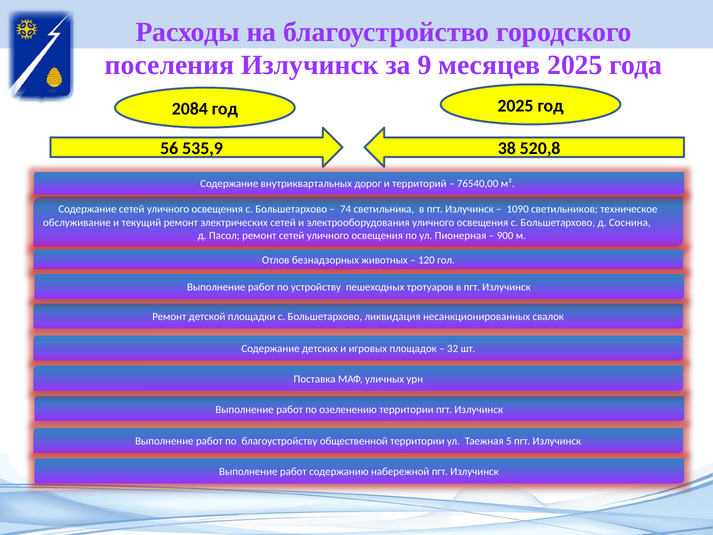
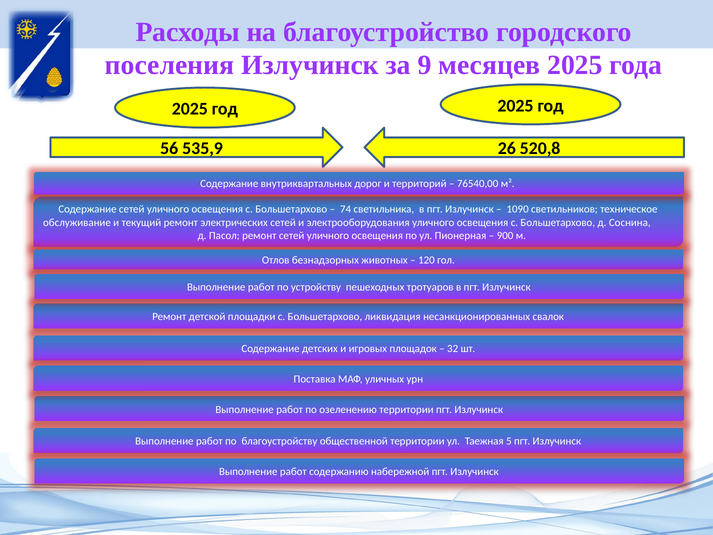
2084 at (190, 109): 2084 -> 2025
38: 38 -> 26
